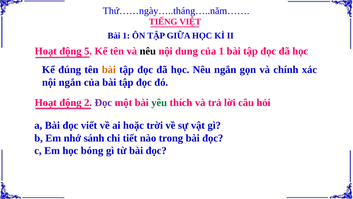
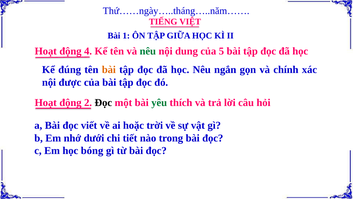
5: 5 -> 4
nêu at (148, 51) colour: black -> green
của 1: 1 -> 5
nội ngắn: ngắn -> được
Đọc at (103, 102) colour: purple -> black
sánh: sánh -> dưới
